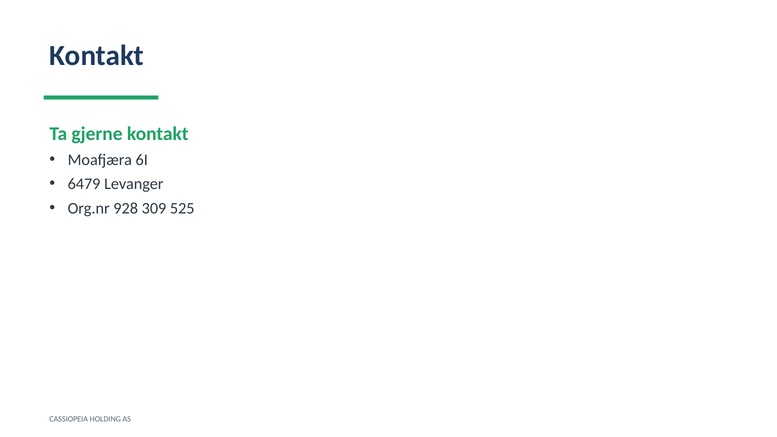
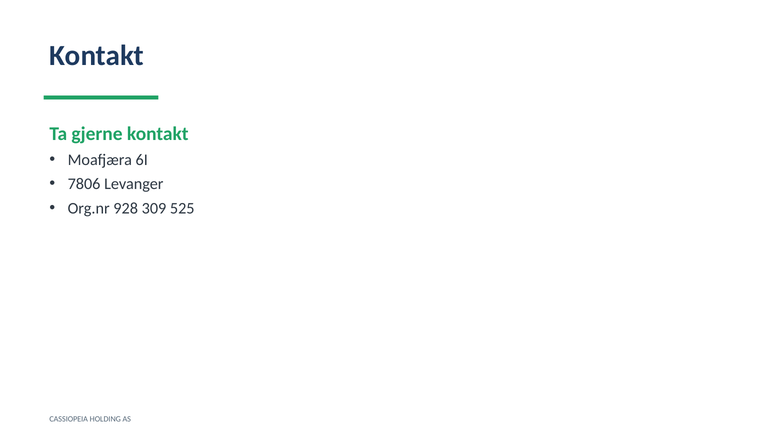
6479: 6479 -> 7806
